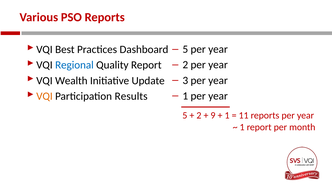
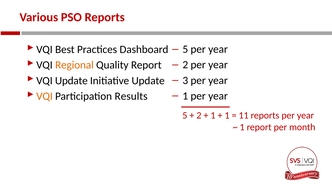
Regional colour: blue -> orange
VQI Wealth: Wealth -> Update
9 at (213, 115): 9 -> 1
